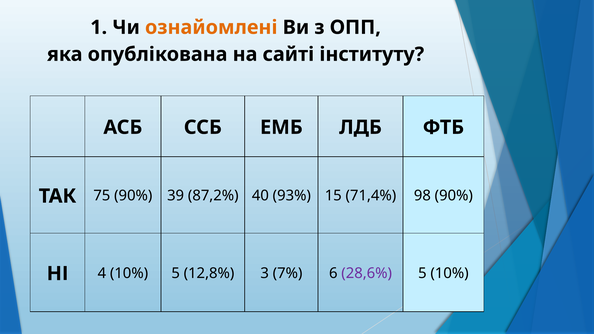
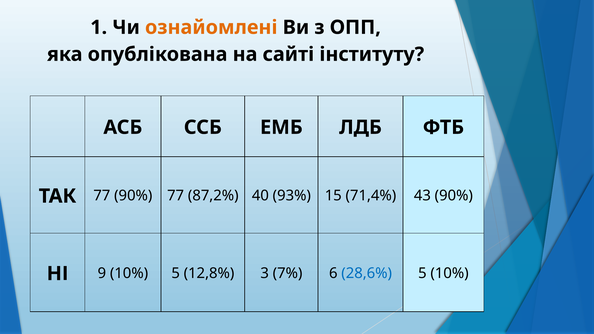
ТАК 75: 75 -> 77
90% 39: 39 -> 77
98: 98 -> 43
4: 4 -> 9
28,6% colour: purple -> blue
